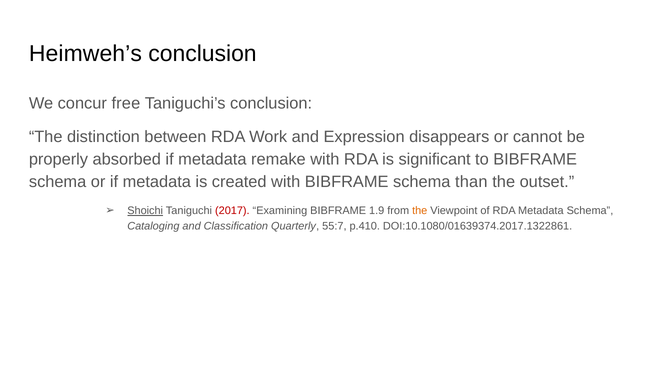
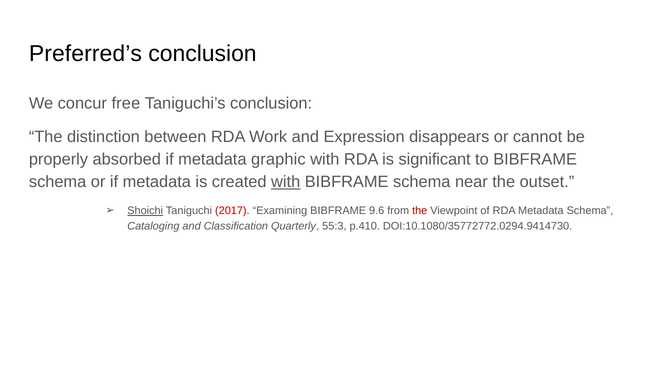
Heimweh’s: Heimweh’s -> Preferred’s
remake: remake -> graphic
with at (286, 182) underline: none -> present
than: than -> near
1.9: 1.9 -> 9.6
the at (420, 211) colour: orange -> red
55:7: 55:7 -> 55:3
DOI:10.1080/01639374.2017.1322861: DOI:10.1080/01639374.2017.1322861 -> DOI:10.1080/35772772.0294.9414730
